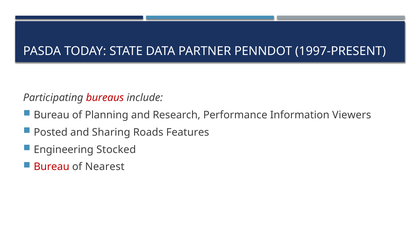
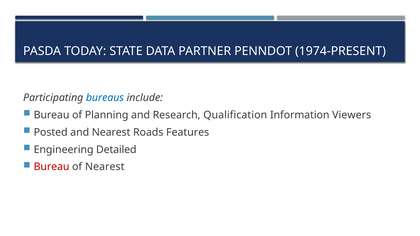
1997-PRESENT: 1997-PRESENT -> 1974-PRESENT
bureaus colour: red -> blue
Performance: Performance -> Qualification
and Sharing: Sharing -> Nearest
Stocked: Stocked -> Detailed
